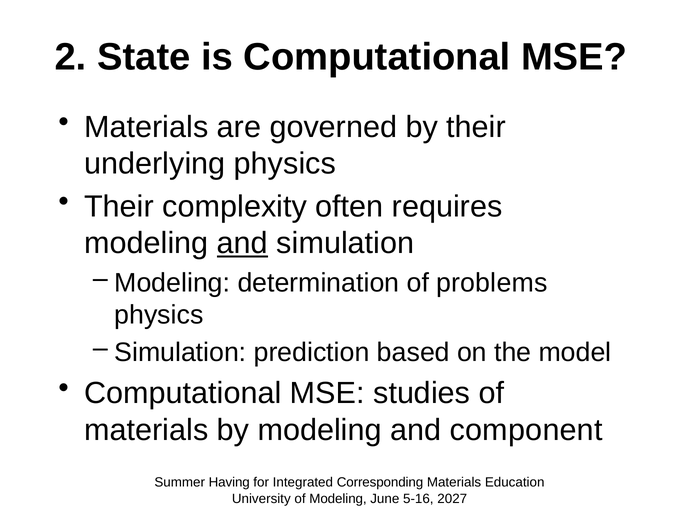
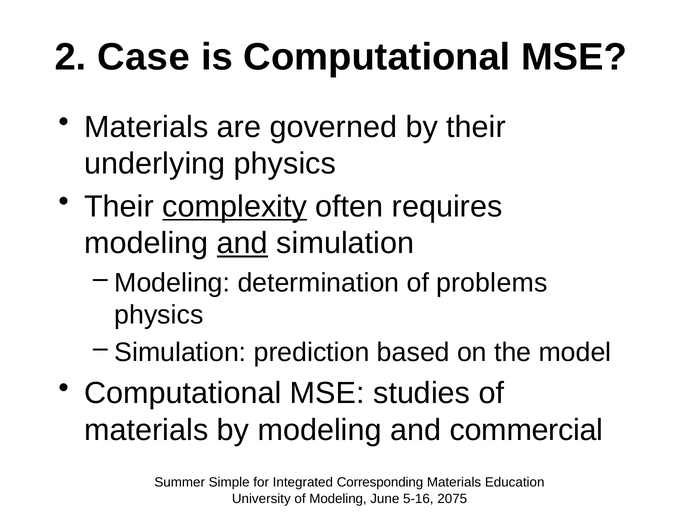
State: State -> Case
complexity underline: none -> present
component: component -> commercial
Having: Having -> Simple
2027: 2027 -> 2075
